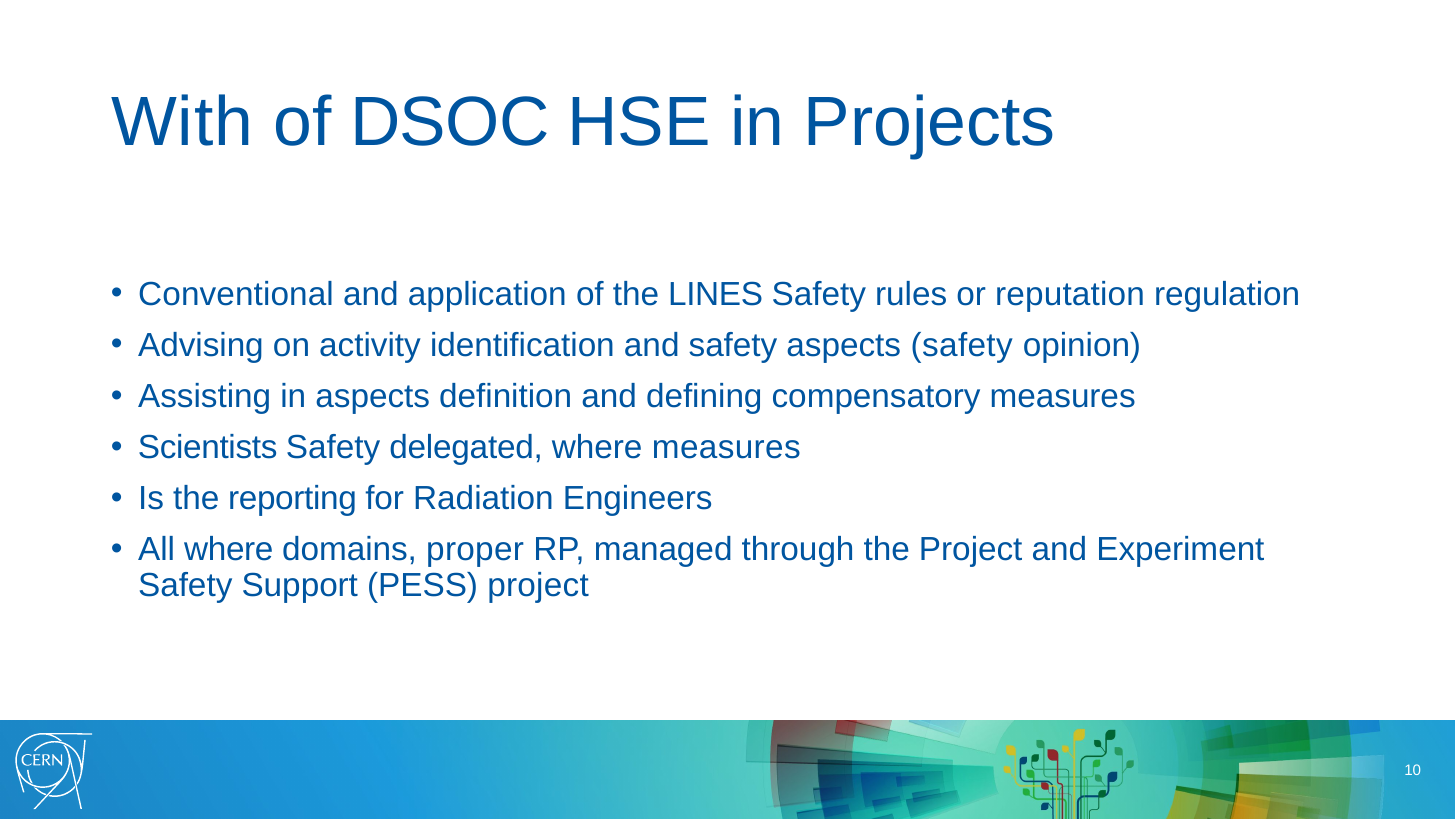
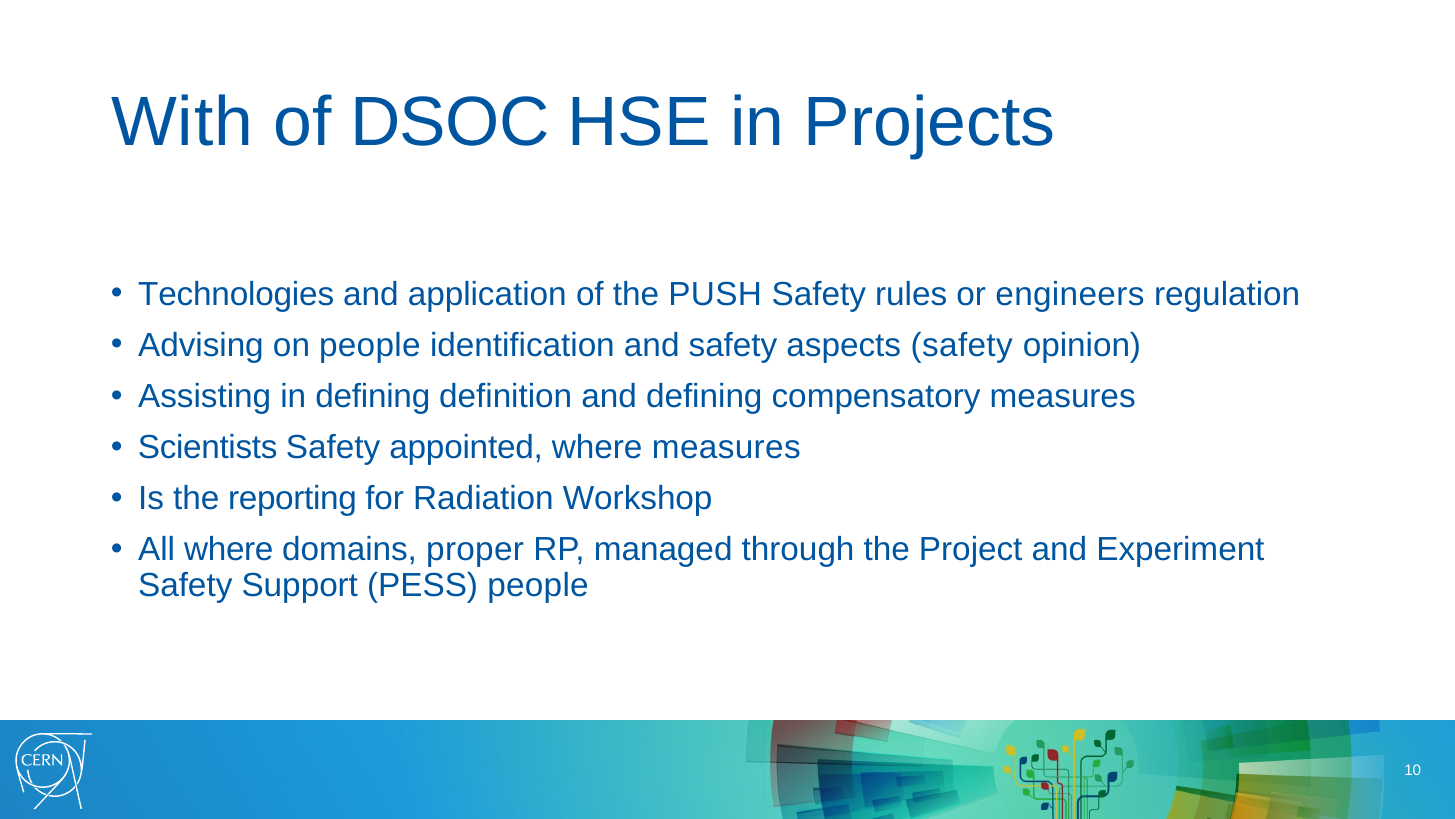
Conventional: Conventional -> Technologies
LINES: LINES -> PUSH
reputation: reputation -> engineers
on activity: activity -> people
in aspects: aspects -> defining
delegated: delegated -> appointed
Engineers: Engineers -> Workshop
PESS project: project -> people
